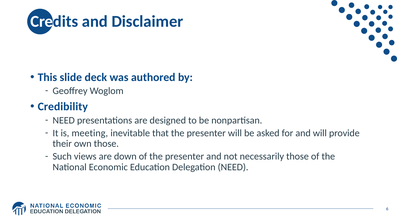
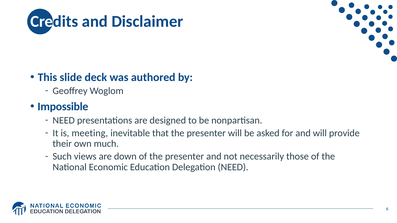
Credibility: Credibility -> Impossible
own those: those -> much
